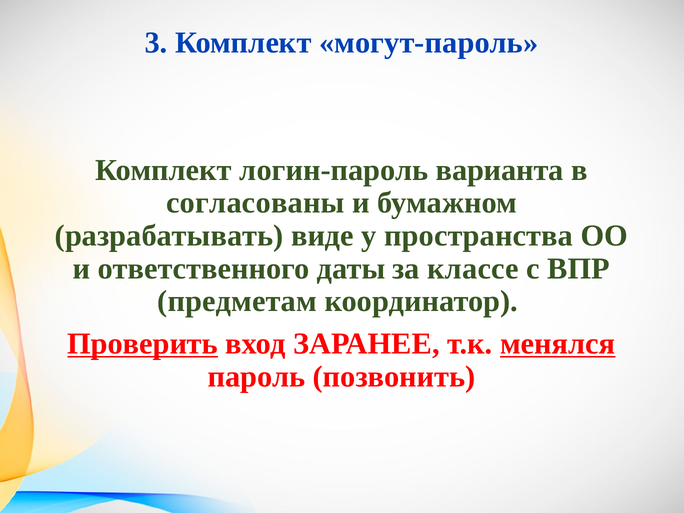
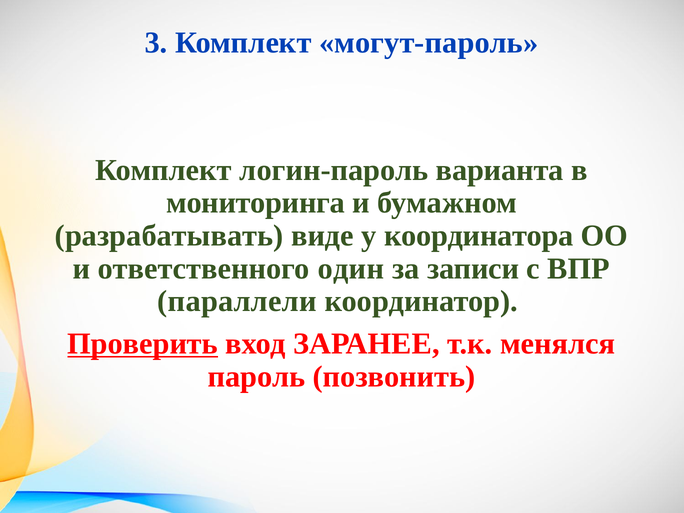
согласованы: согласованы -> мониторинга
пространства: пространства -> координатора
даты: даты -> один
классе: классе -> записи
предметам: предметам -> параллели
менялся underline: present -> none
